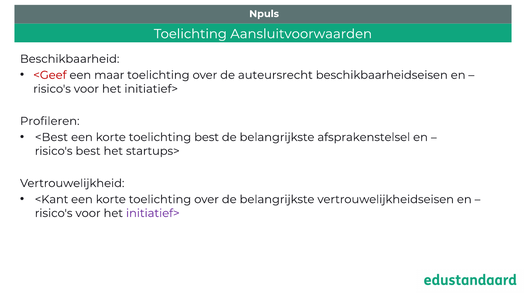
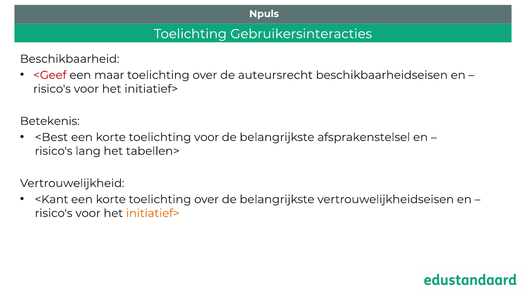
Aansluitvoorwaarden: Aansluitvoorwaarden -> Gebruikersinteracties
Profileren: Profileren -> Betekenis
toelichting best: best -> voor
risico's best: best -> lang
startups>: startups> -> tabellen>
initiatief> at (153, 213) colour: purple -> orange
